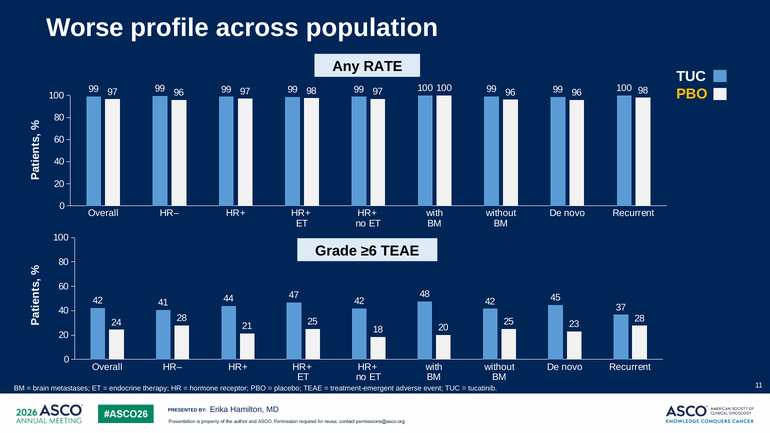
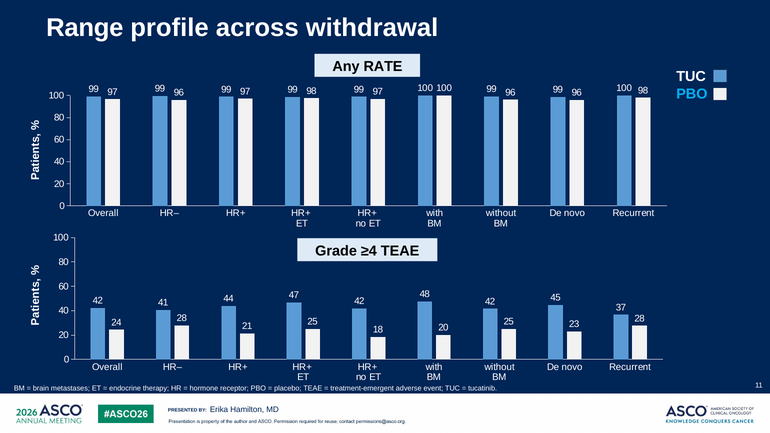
Worse: Worse -> Range
population: population -> withdrawal
PBO at (692, 94) colour: yellow -> light blue
≥6: ≥6 -> ≥4
